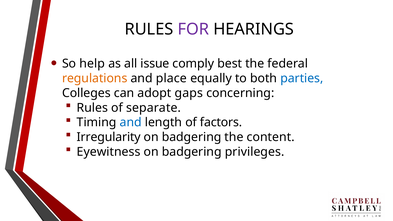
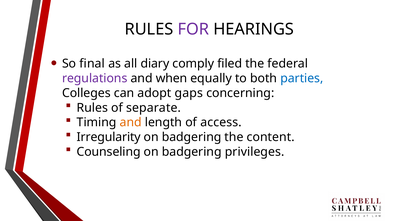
help: help -> final
issue: issue -> diary
best: best -> filed
regulations colour: orange -> purple
place: place -> when
and at (131, 122) colour: blue -> orange
factors: factors -> access
Eyewitness: Eyewitness -> Counseling
